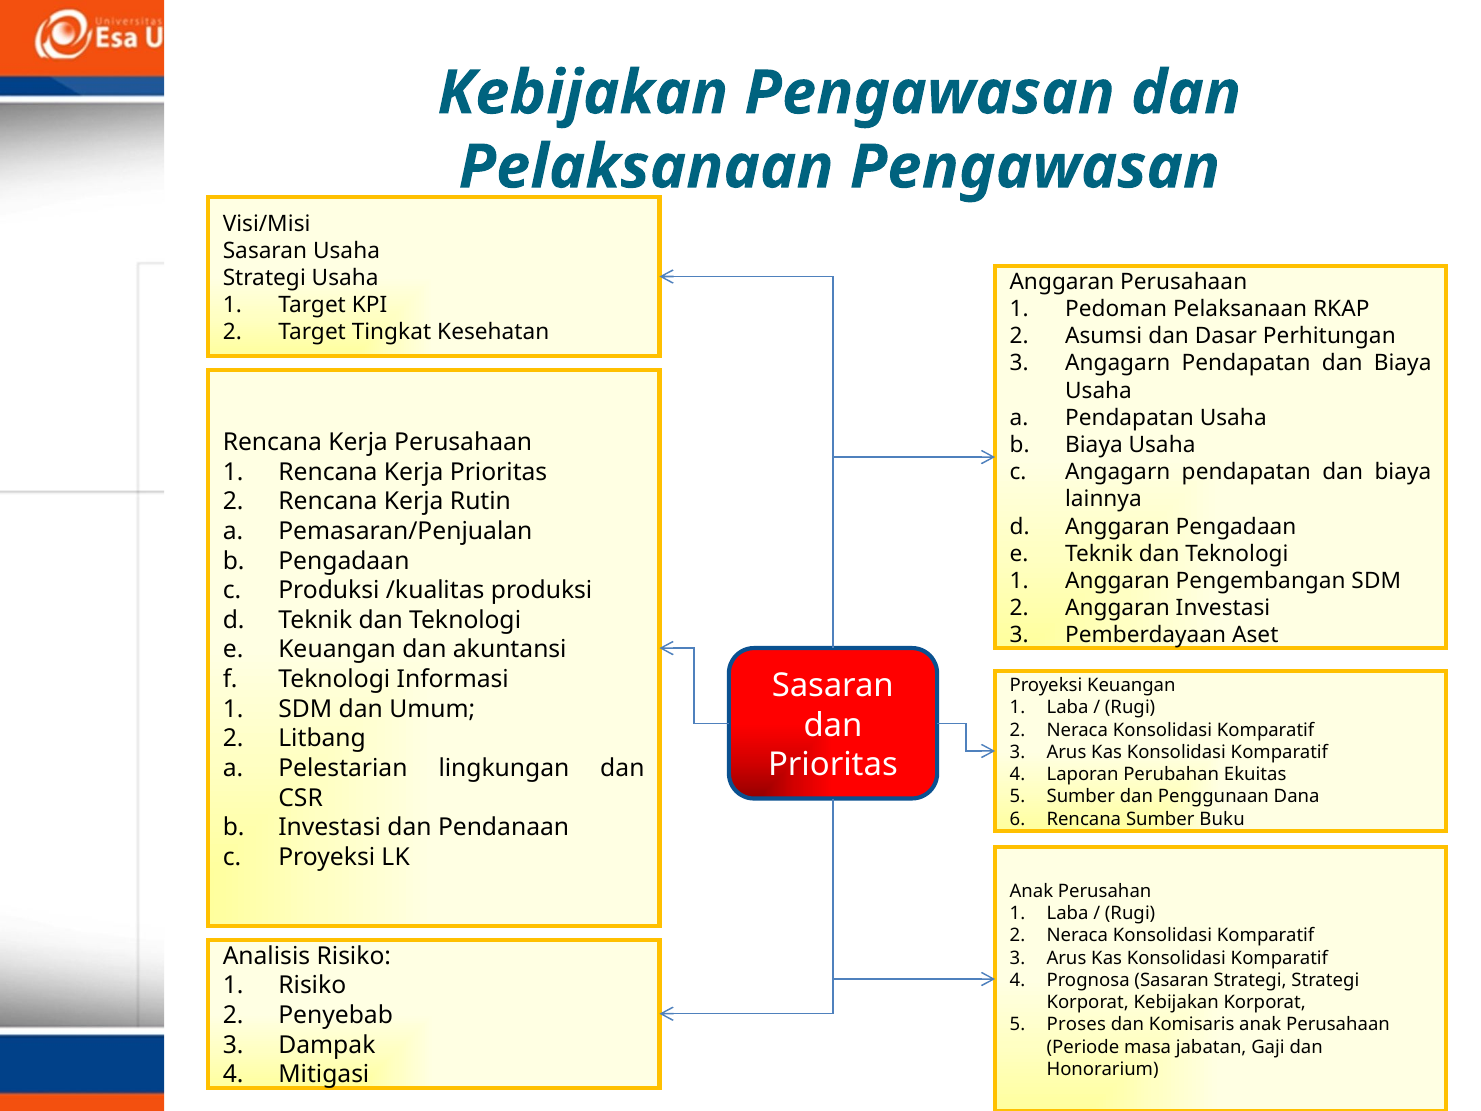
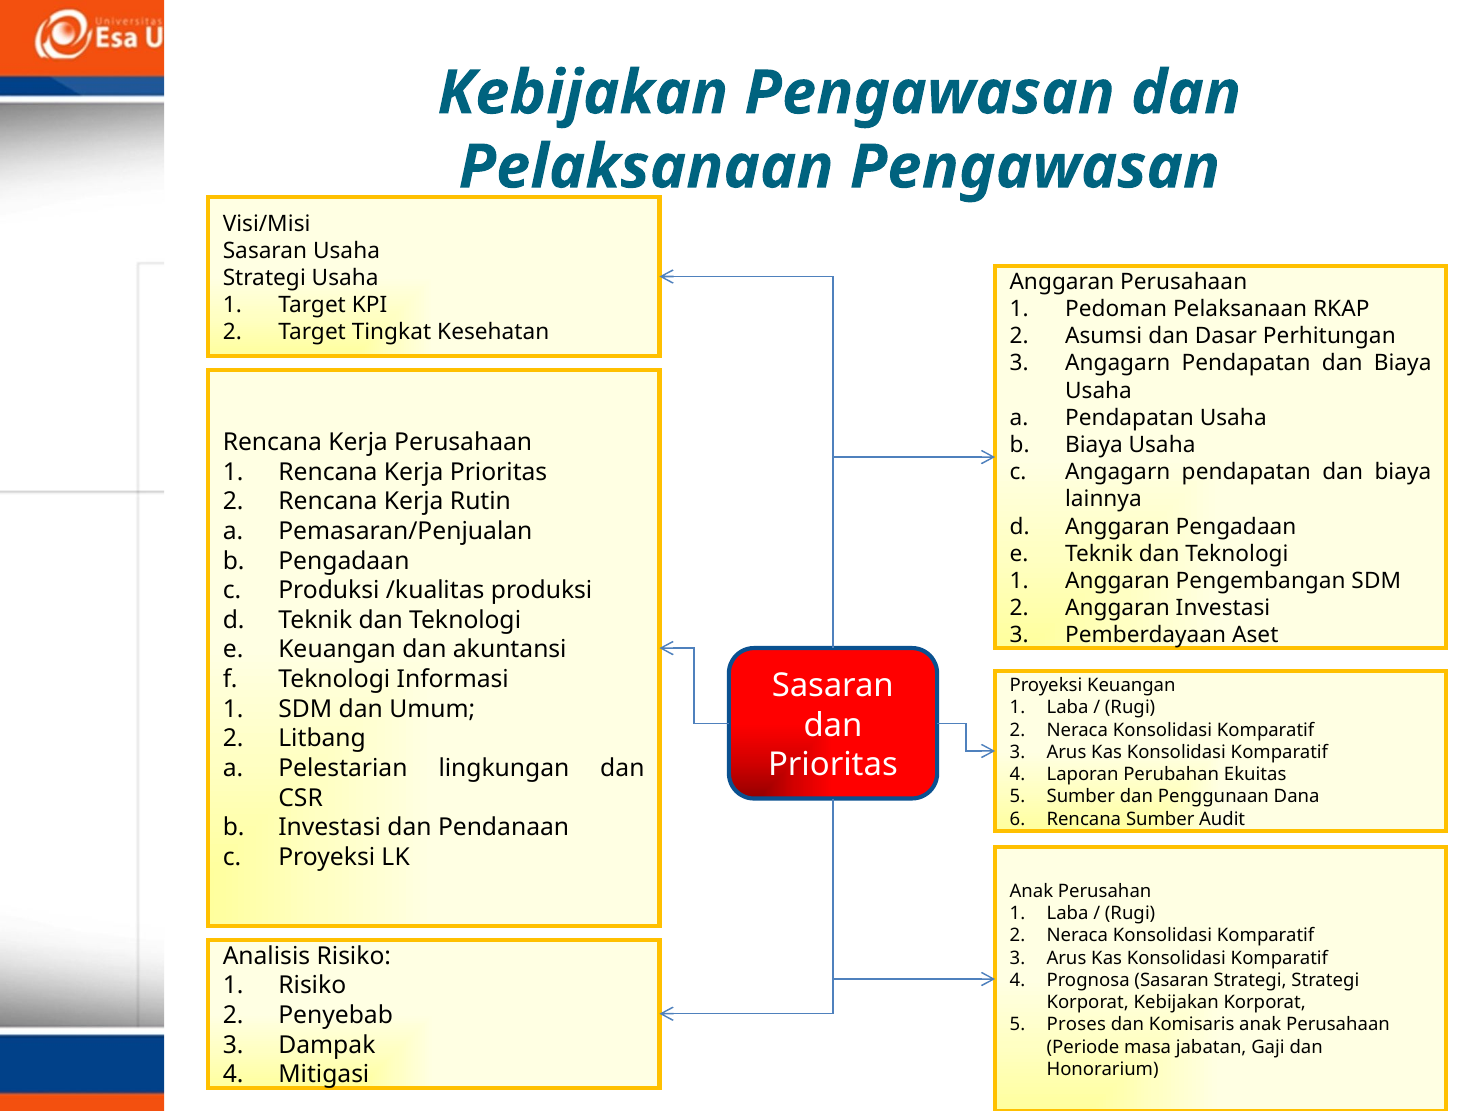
Buku: Buku -> Audit
